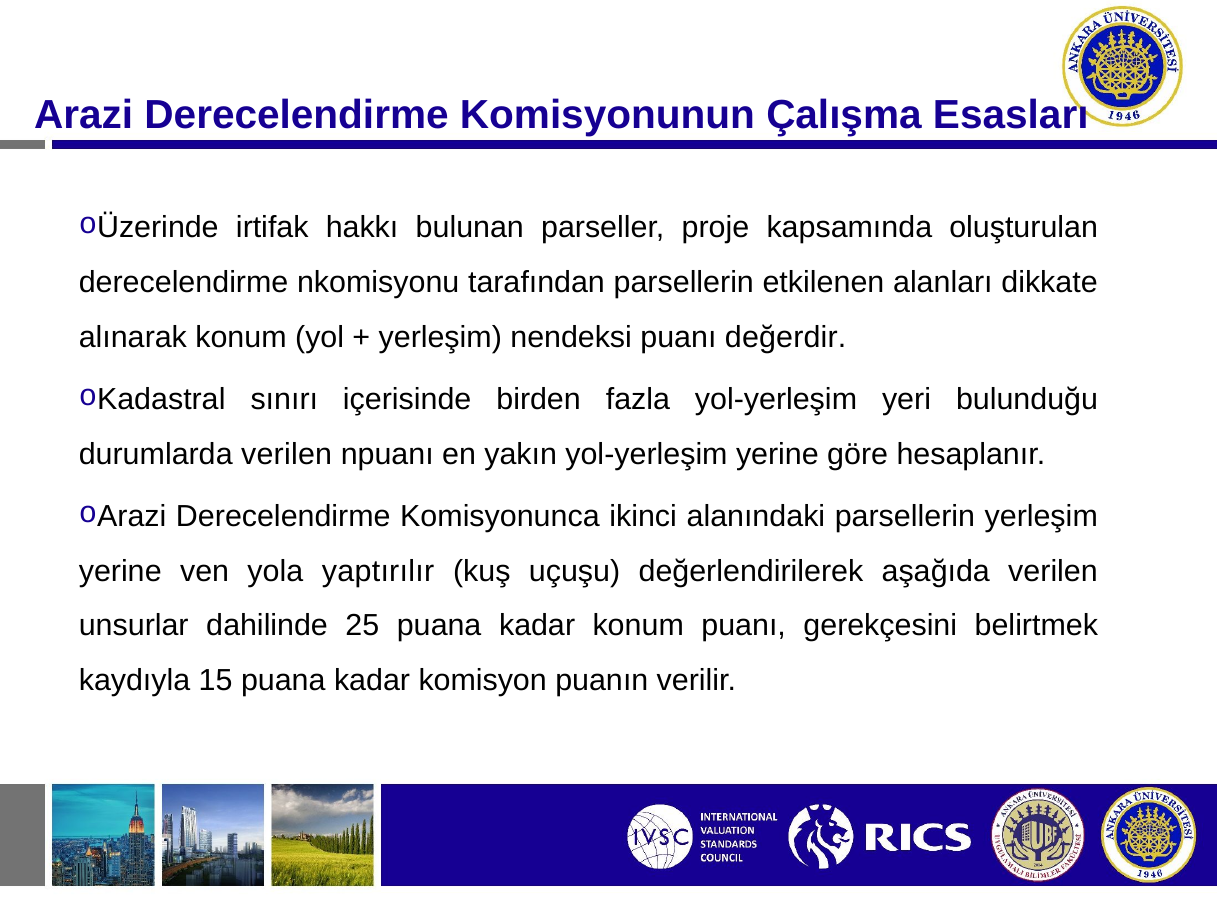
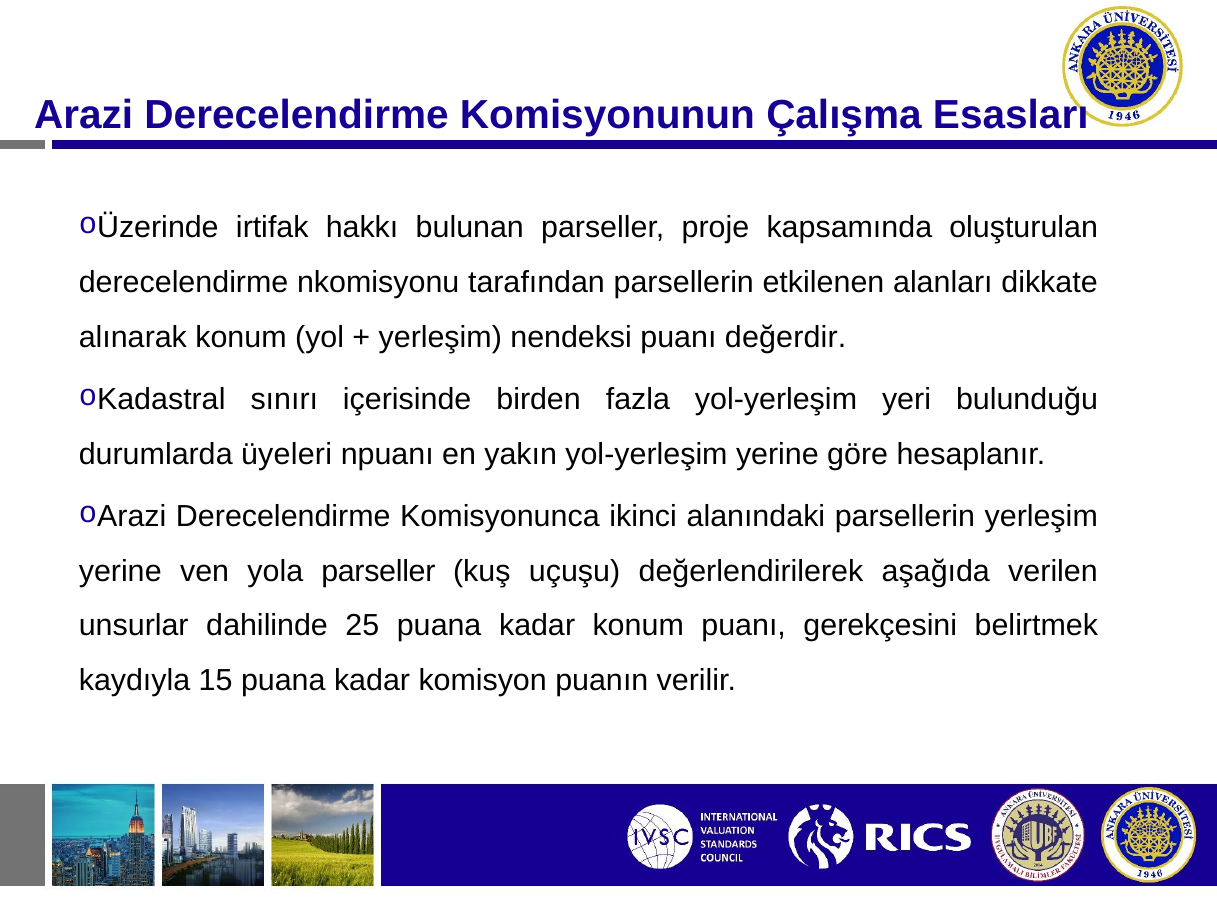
durumlarda verilen: verilen -> üyeleri
yola yaptırılır: yaptırılır -> parseller
